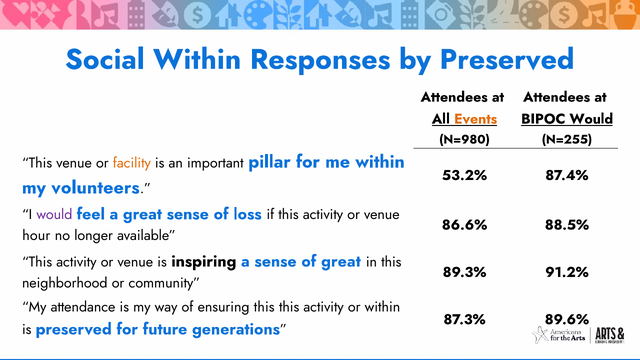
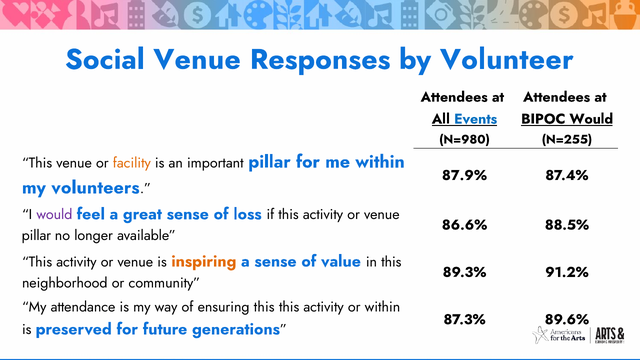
Social Within: Within -> Venue
by Preserved: Preserved -> Volunteer
Events colour: orange -> blue
53.2%: 53.2% -> 87.9%
hour at (36, 236): hour -> pillar
inspiring colour: black -> orange
of great: great -> value
